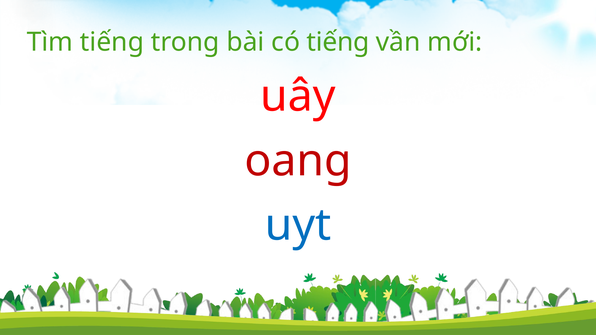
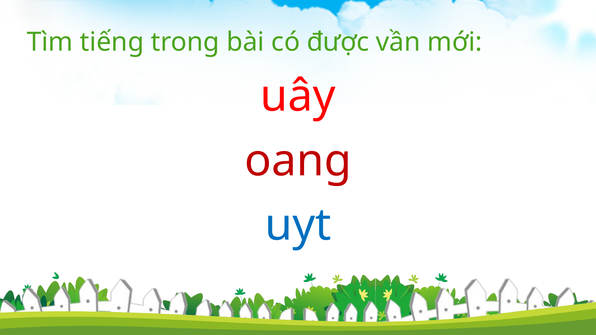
có tiếng: tiếng -> được
